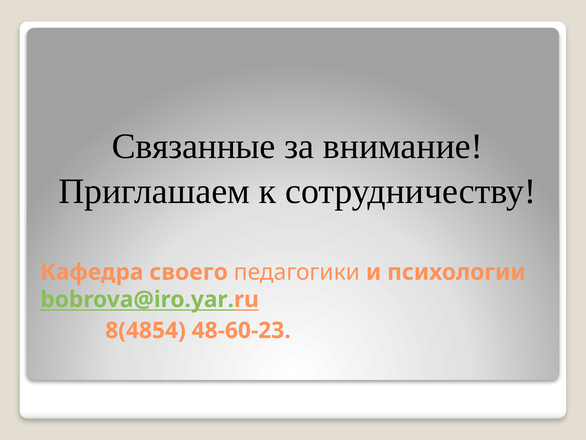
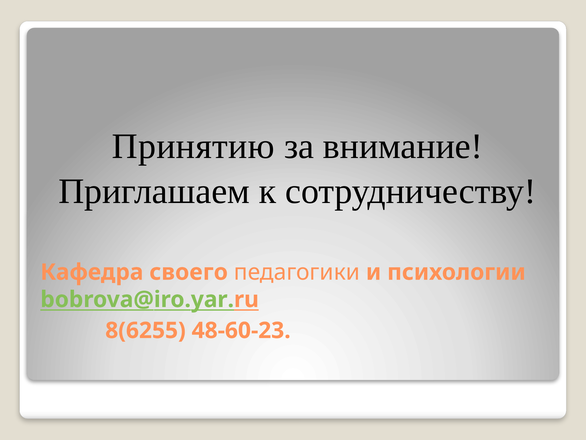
Связанные: Связанные -> Принятию
8(4854: 8(4854 -> 8(6255
